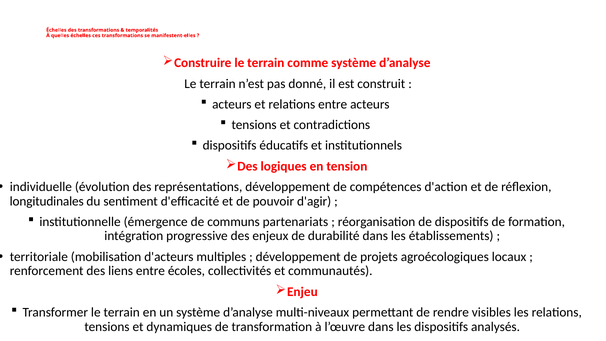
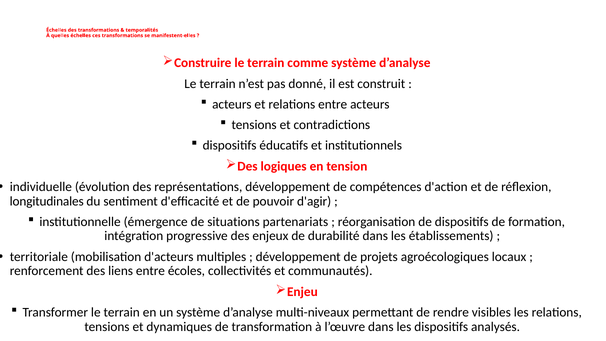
communs: communs -> situations
